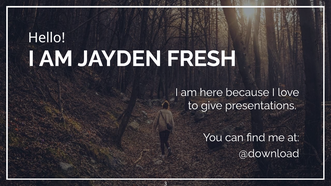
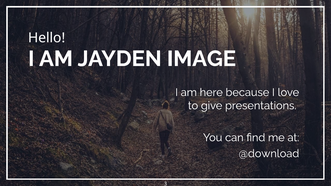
FRESH: FRESH -> IMAGE
